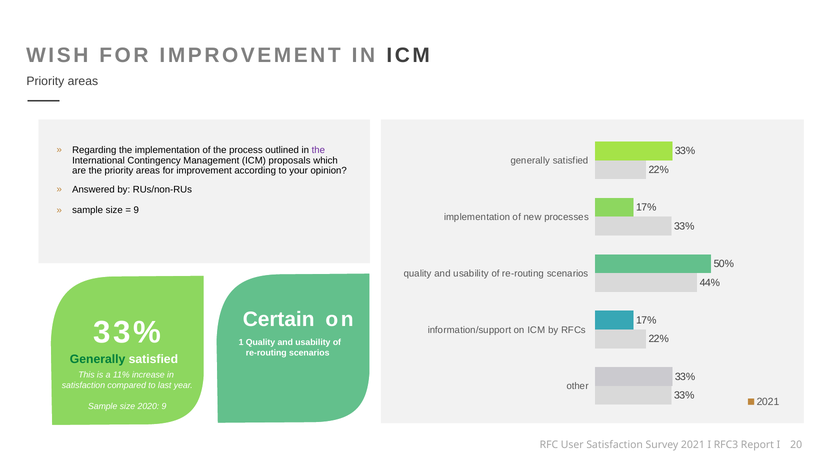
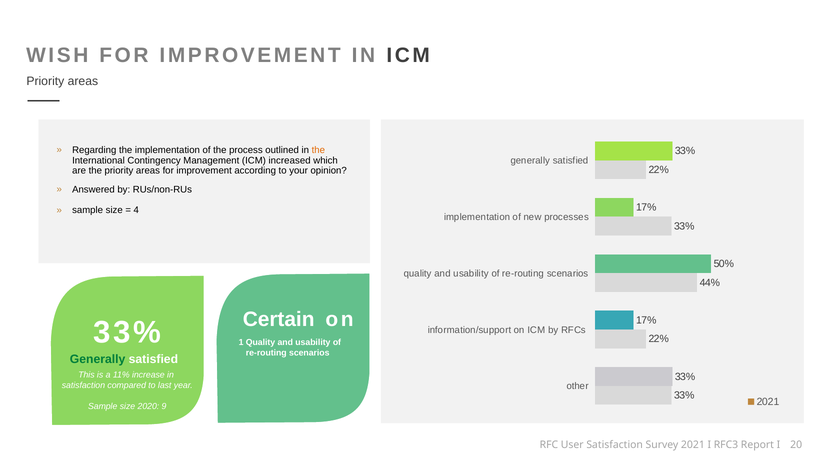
the at (318, 150) colour: purple -> orange
proposals: proposals -> increased
9 at (136, 210): 9 -> 4
